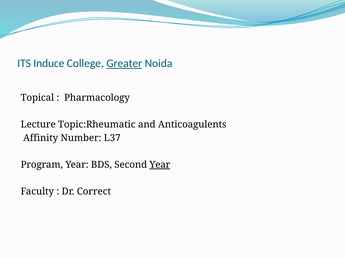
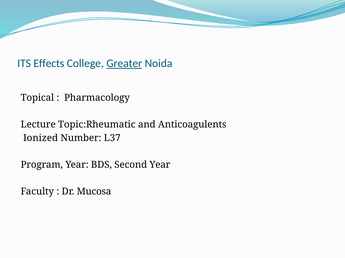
Induce: Induce -> Effects
Affinity: Affinity -> Ionized
Year at (160, 165) underline: present -> none
Correct: Correct -> Mucosa
